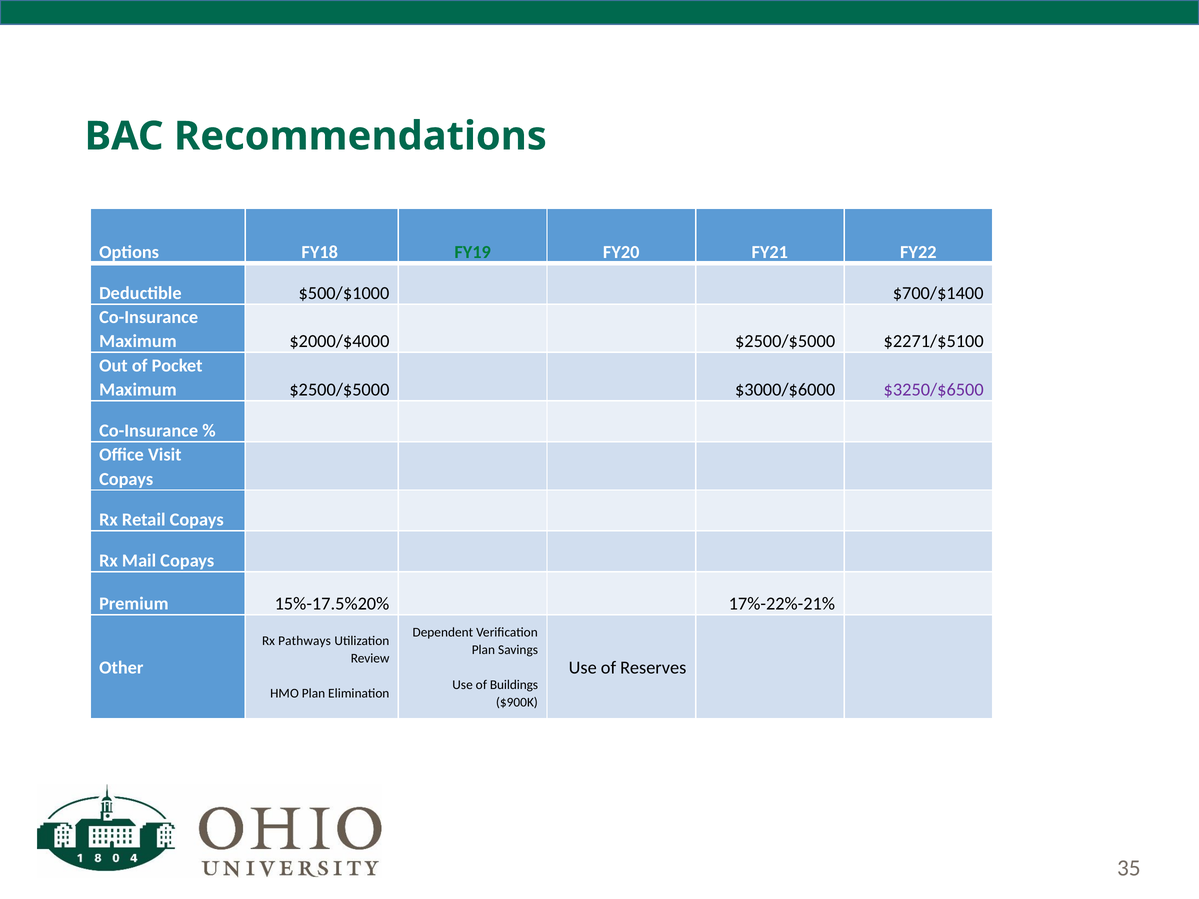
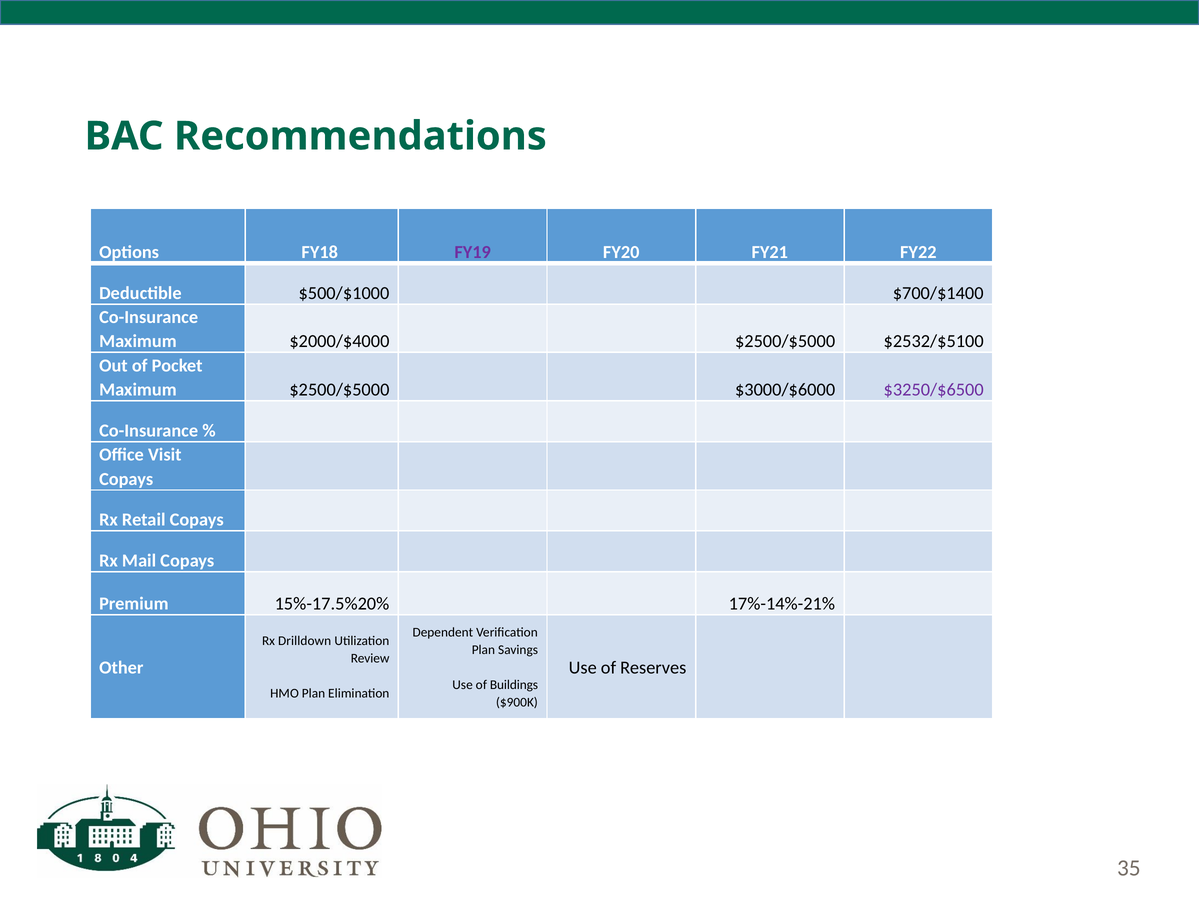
FY19 colour: green -> purple
$2271/$5100: $2271/$5100 -> $2532/$5100
17%-22%-21%: 17%-22%-21% -> 17%-14%-21%
Pathways: Pathways -> Drilldown
